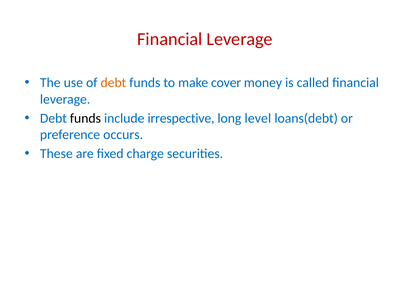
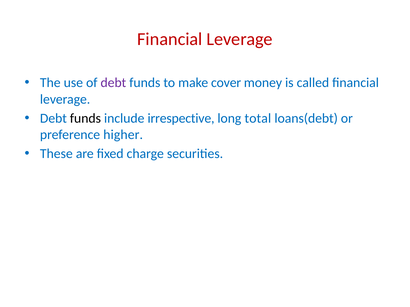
debt at (113, 83) colour: orange -> purple
level: level -> total
occurs: occurs -> higher
